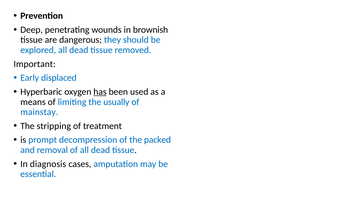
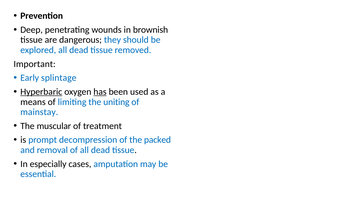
displaced: displaced -> splintage
Hyperbaric underline: none -> present
usually: usually -> uniting
stripping: stripping -> muscular
diagnosis: diagnosis -> especially
